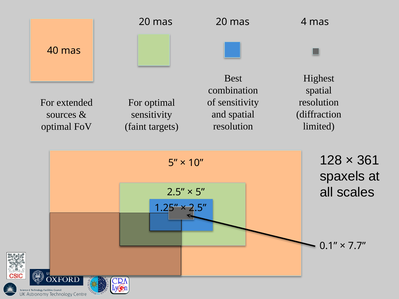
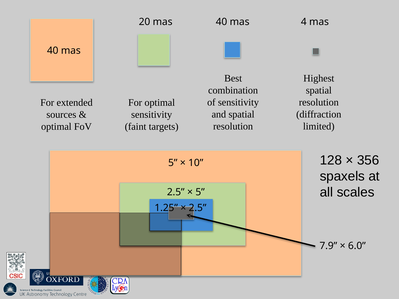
20 mas 20: 20 -> 40
361: 361 -> 356
0.1: 0.1 -> 7.9
7.7: 7.7 -> 6.0
